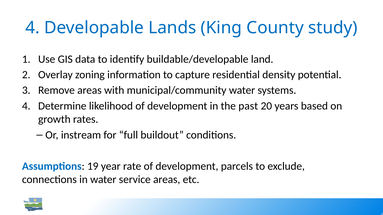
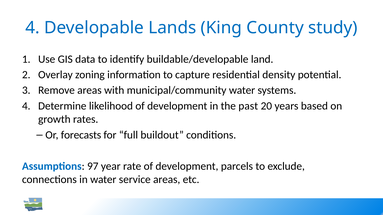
instream: instream -> forecasts
19: 19 -> 97
